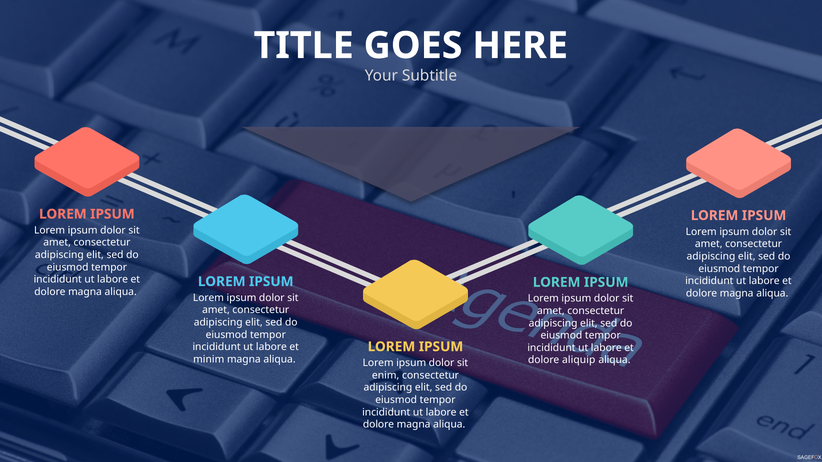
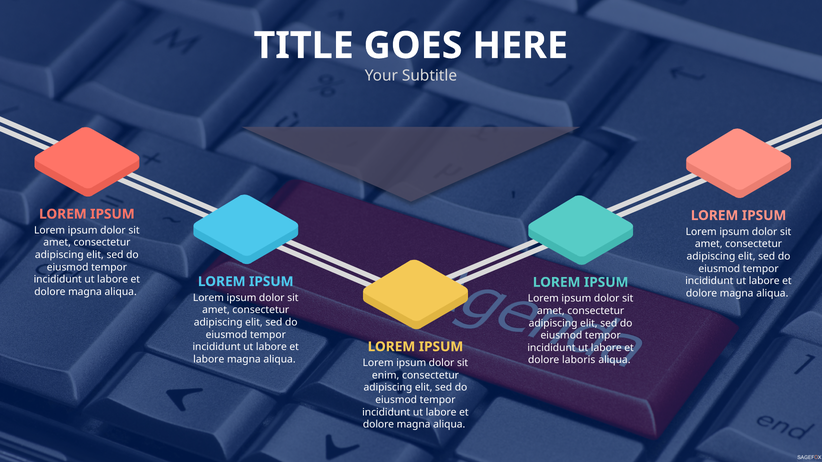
minim at (209, 360): minim -> labore
aliquip: aliquip -> laboris
